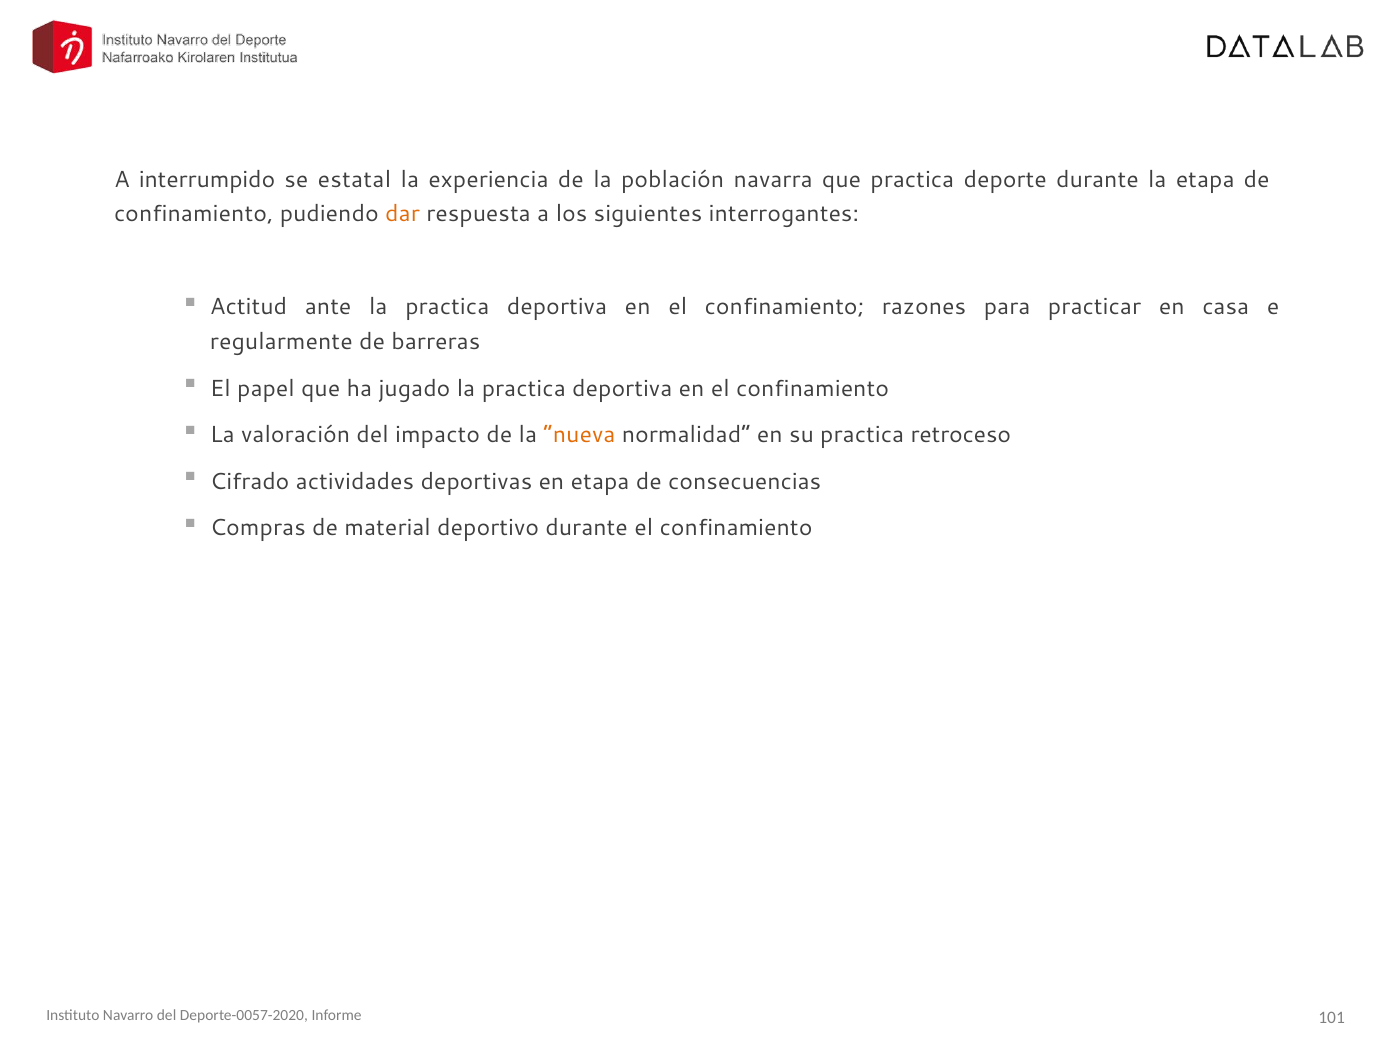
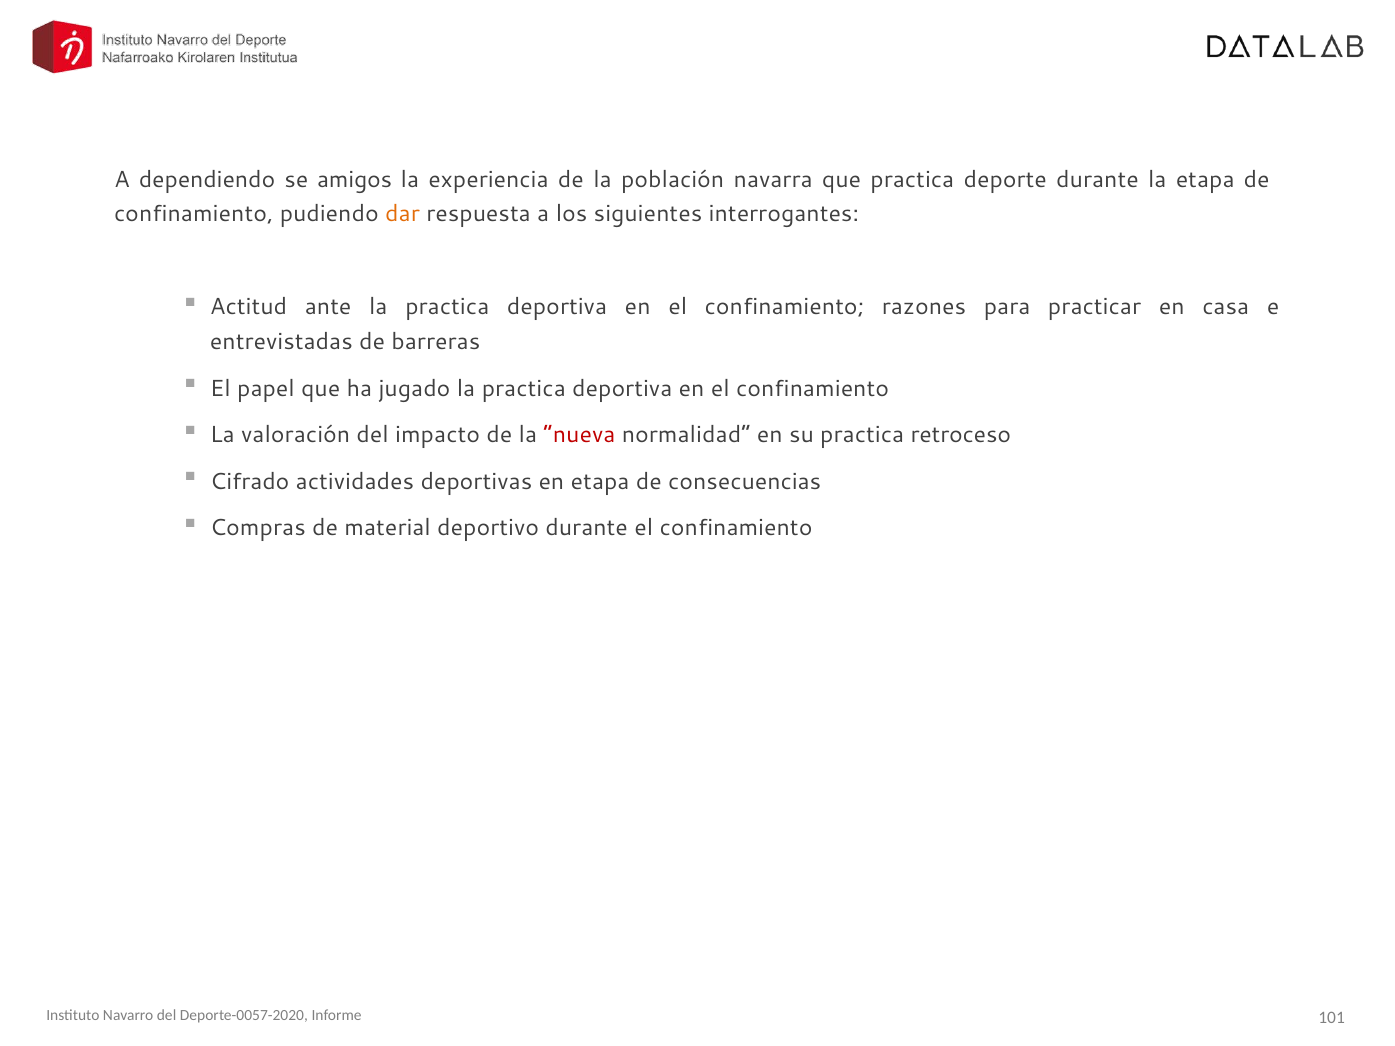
interrumpido: interrumpido -> dependiendo
estatal: estatal -> amigos
regularmente: regularmente -> entrevistadas
nueva colour: orange -> red
